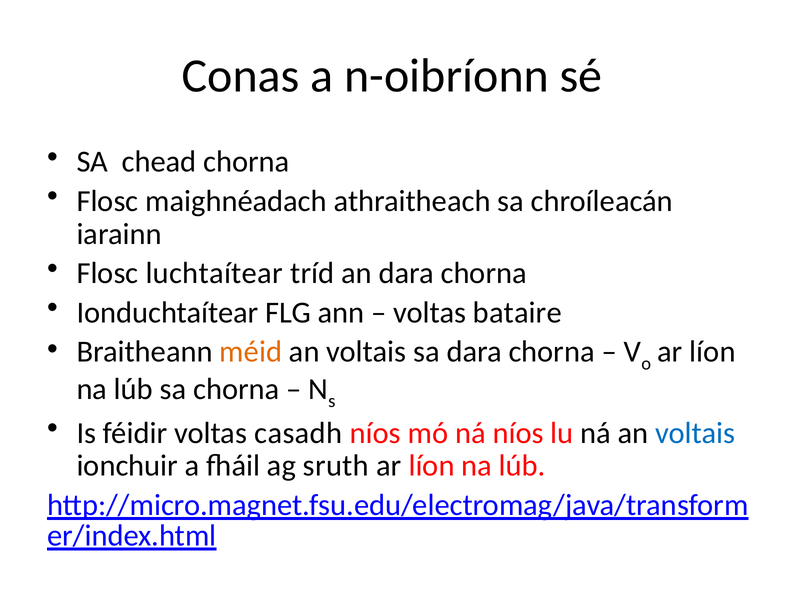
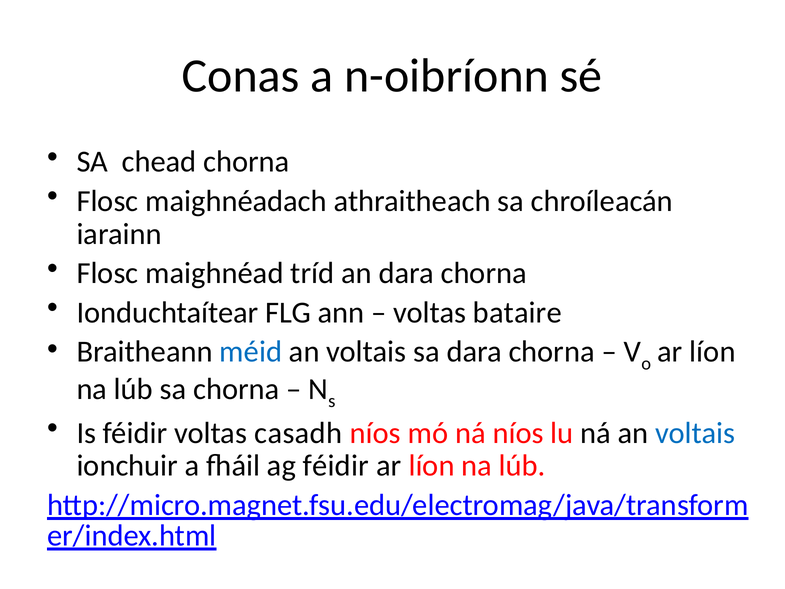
luchtaítear: luchtaítear -> maighnéad
méid colour: orange -> blue
ag sruth: sruth -> féidir
